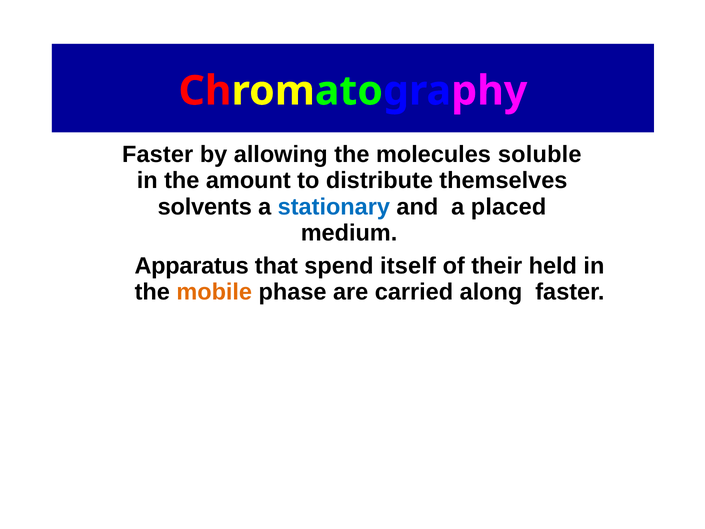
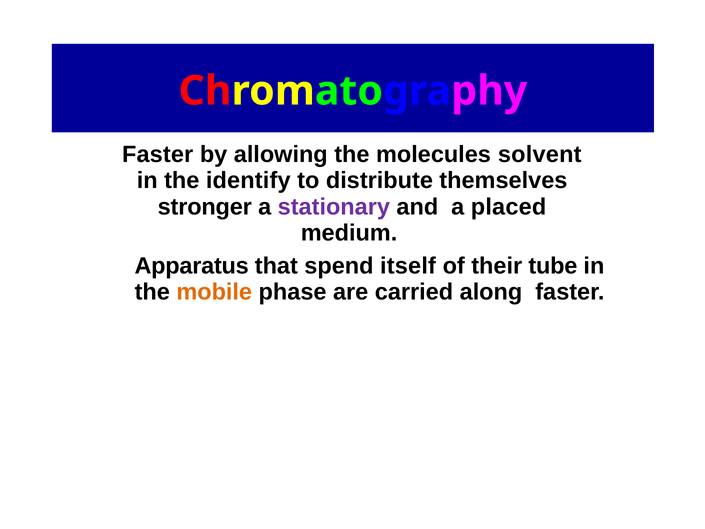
soluble: soluble -> solvent
amount: amount -> identify
solvents: solvents -> stronger
stationary colour: blue -> purple
held: held -> tube
